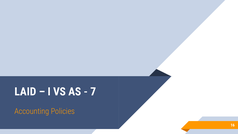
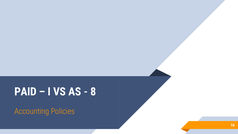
LAID: LAID -> PAID
7: 7 -> 8
